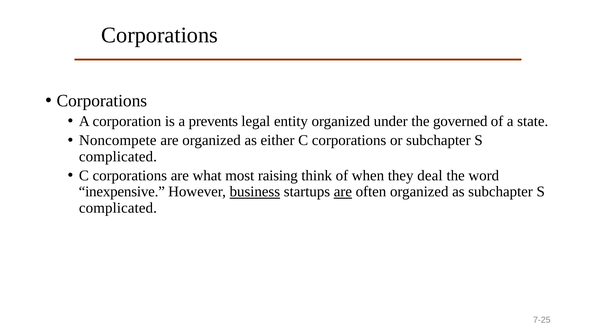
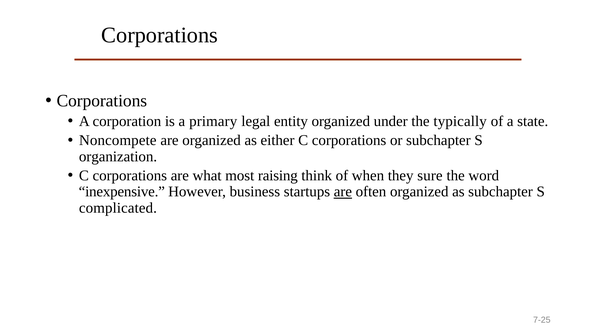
prevents: prevents -> primary
governed: governed -> typically
complicated at (118, 157): complicated -> organization
deal: deal -> sure
business underline: present -> none
